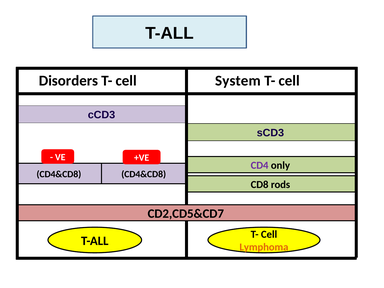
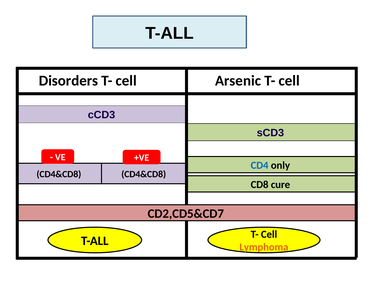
System: System -> Arsenic
CD4 colour: purple -> blue
rods: rods -> cure
